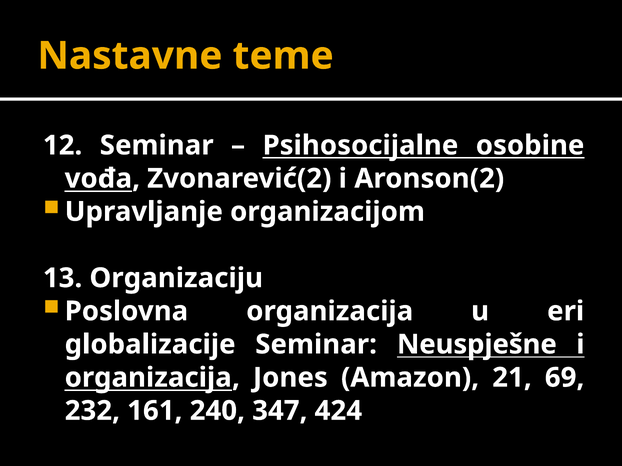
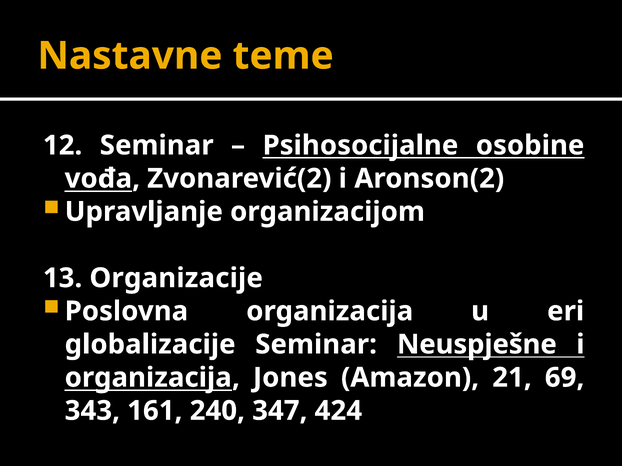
Organizaciju: Organizaciju -> Organizacije
232: 232 -> 343
